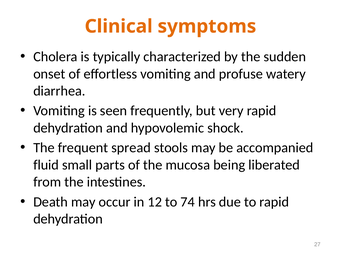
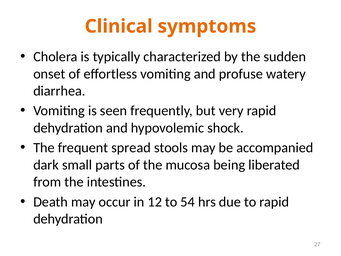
fluid: fluid -> dark
74: 74 -> 54
